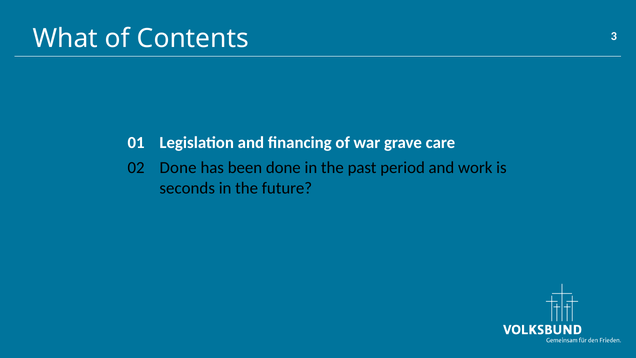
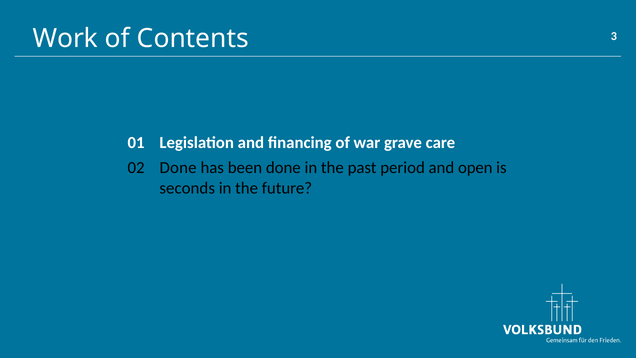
What: What -> Work
work: work -> open
